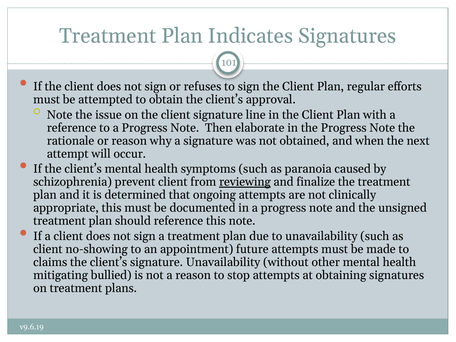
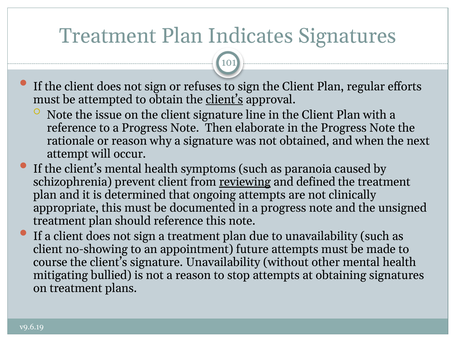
client’s at (224, 99) underline: none -> present
finalize: finalize -> defined
claims: claims -> course
